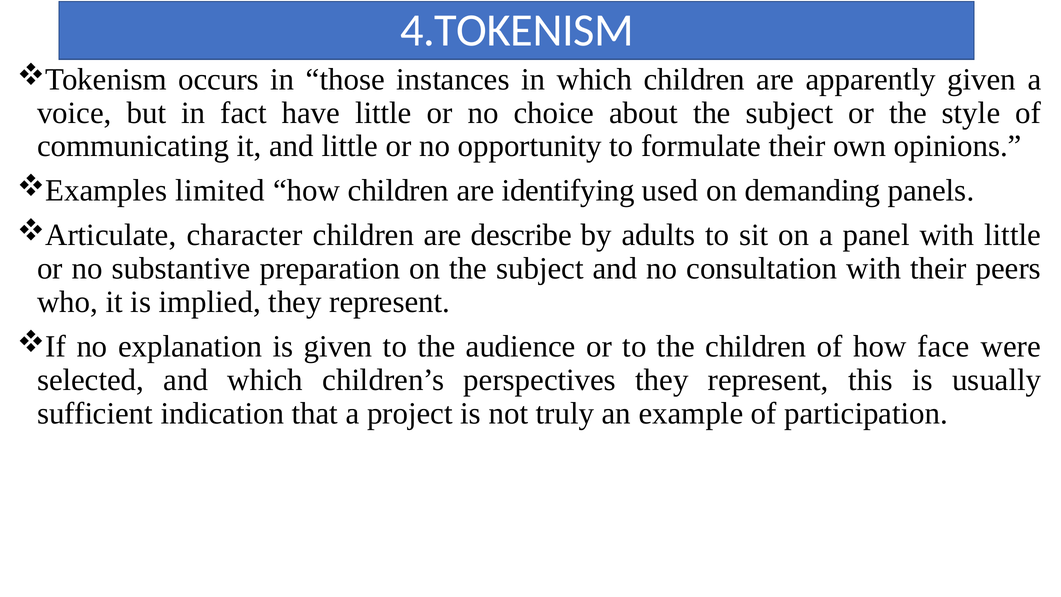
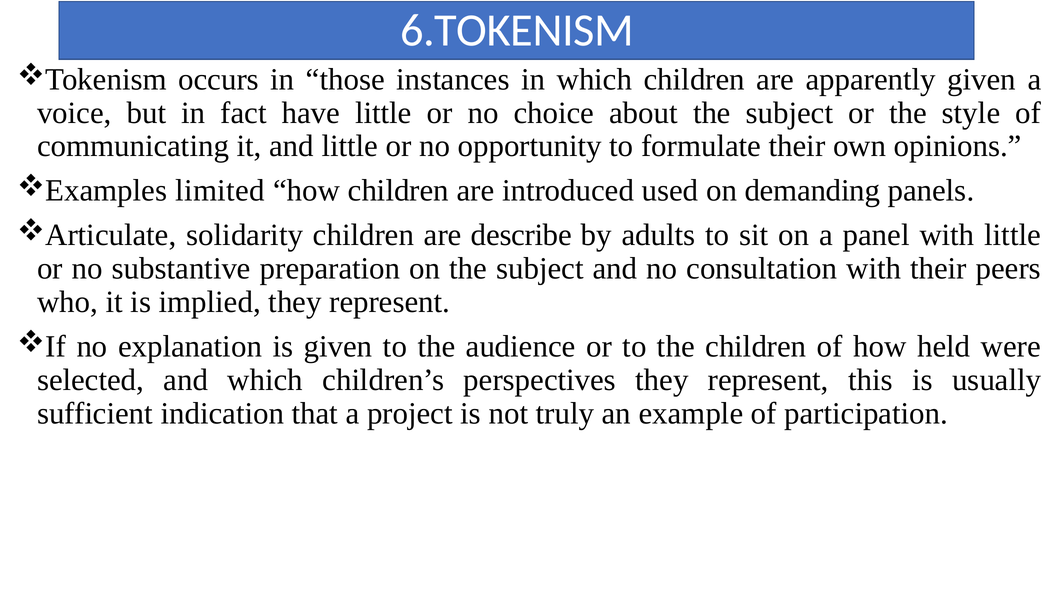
4.TOKENISM: 4.TOKENISM -> 6.TOKENISM
identifying: identifying -> introduced
character: character -> solidarity
face: face -> held
